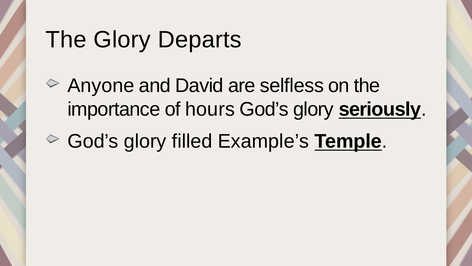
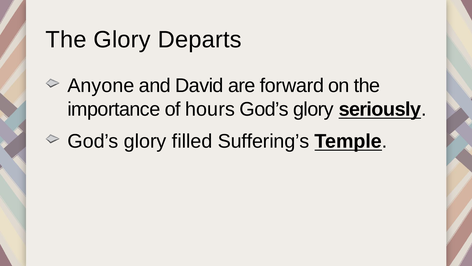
selfless: selfless -> forward
Example’s: Example’s -> Suffering’s
